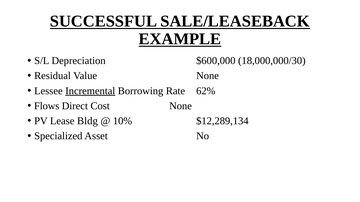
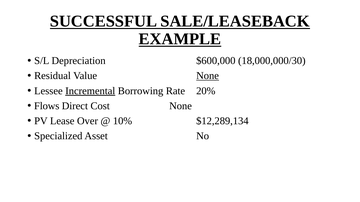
None at (208, 76) underline: none -> present
62%: 62% -> 20%
Bldg: Bldg -> Over
